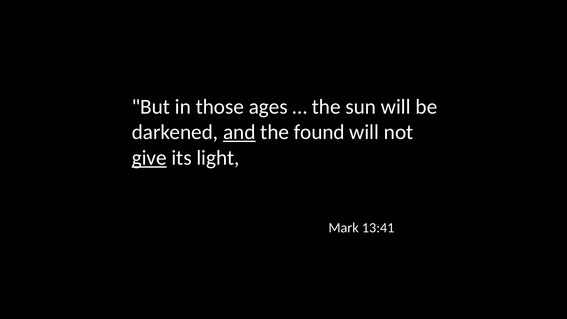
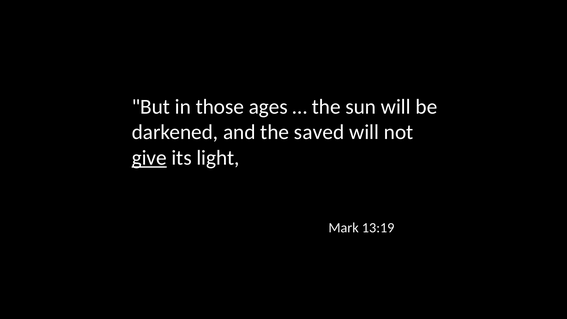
and underline: present -> none
found: found -> saved
13:41: 13:41 -> 13:19
